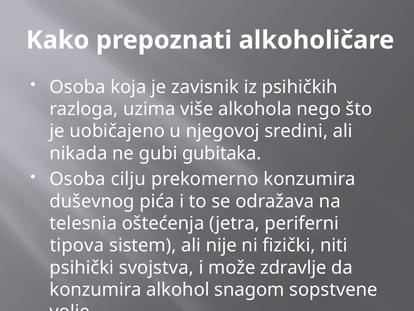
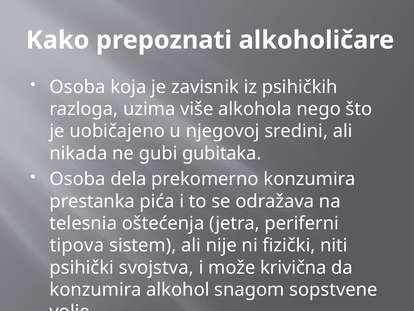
cilju: cilju -> dela
duševnog: duševnog -> prestanka
zdravlje: zdravlje -> krivična
